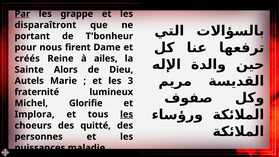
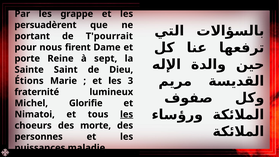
Par underline: present -> none
disparaîtront: disparaîtront -> persuadèrent
T'bonheur: T'bonheur -> T'pourrait
créés: créés -> porte
ailes: ailes -> sept
Alors: Alors -> Saint
Autels: Autels -> Étions
Implora: Implora -> Nimatoi
quitté: quitté -> morte
